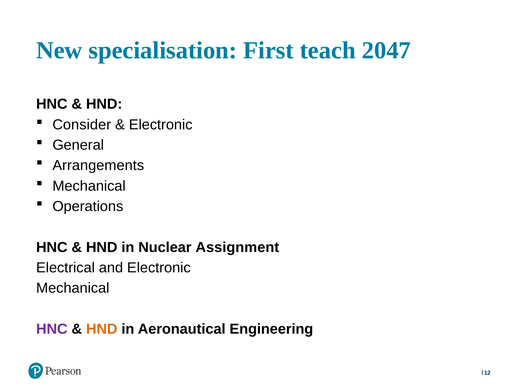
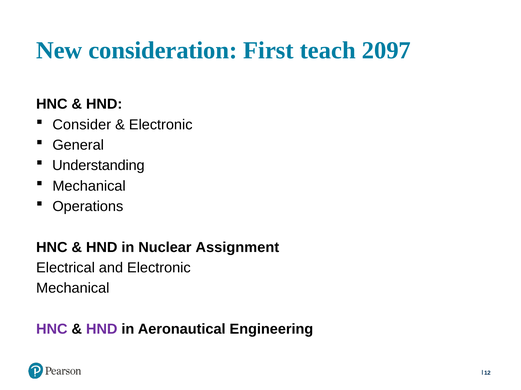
specialisation: specialisation -> consideration
2047: 2047 -> 2097
Arrangements: Arrangements -> Understanding
HND at (102, 330) colour: orange -> purple
